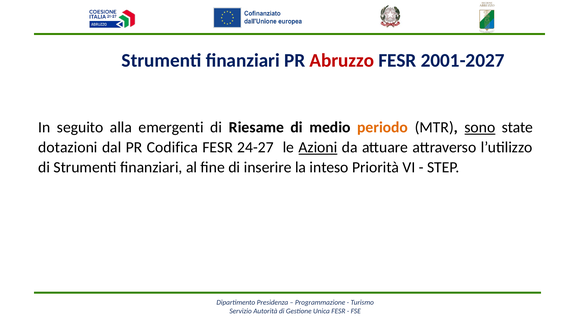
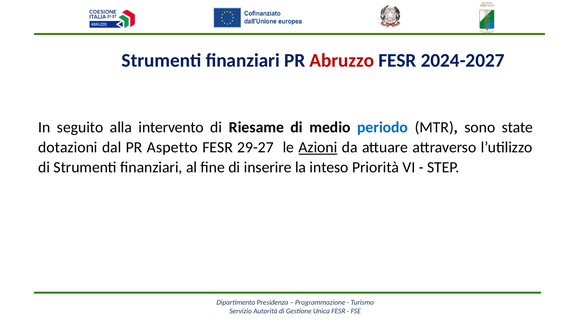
2001-2027: 2001-2027 -> 2024-2027
emergenti: emergenti -> intervento
periodo colour: orange -> blue
sono underline: present -> none
Codifica: Codifica -> Aspetto
24-27: 24-27 -> 29-27
